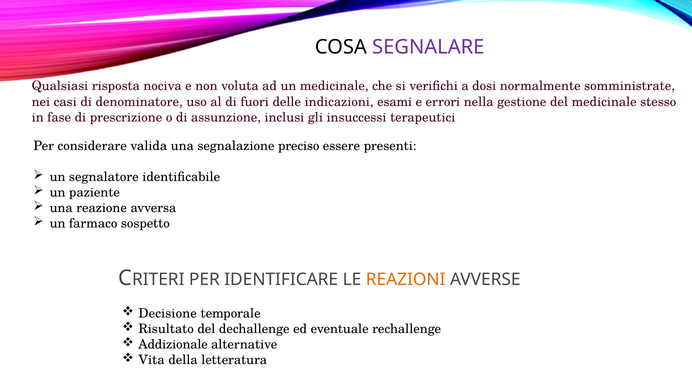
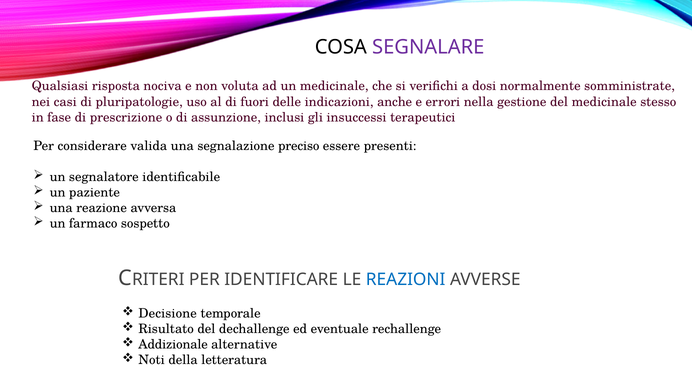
denominatore: denominatore -> pluripatologie
esami: esami -> anche
REAZIONI colour: orange -> blue
Vita: Vita -> Noti
